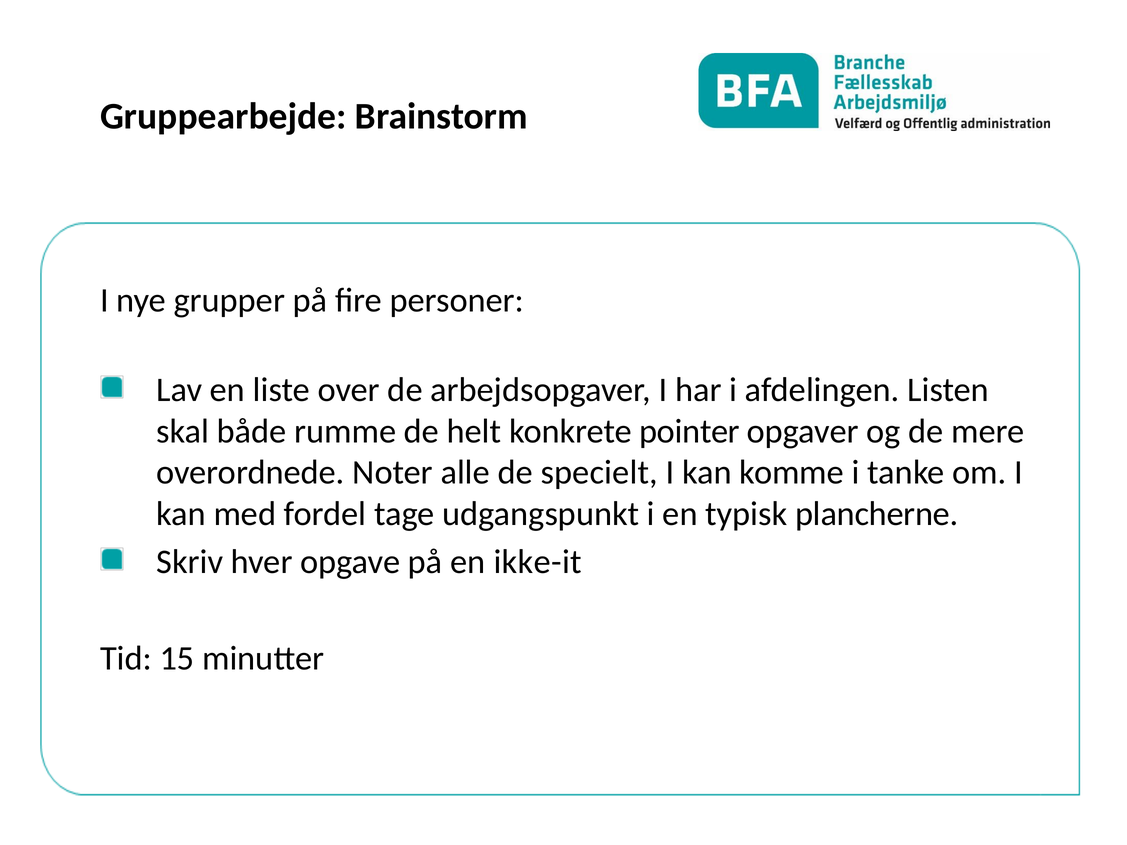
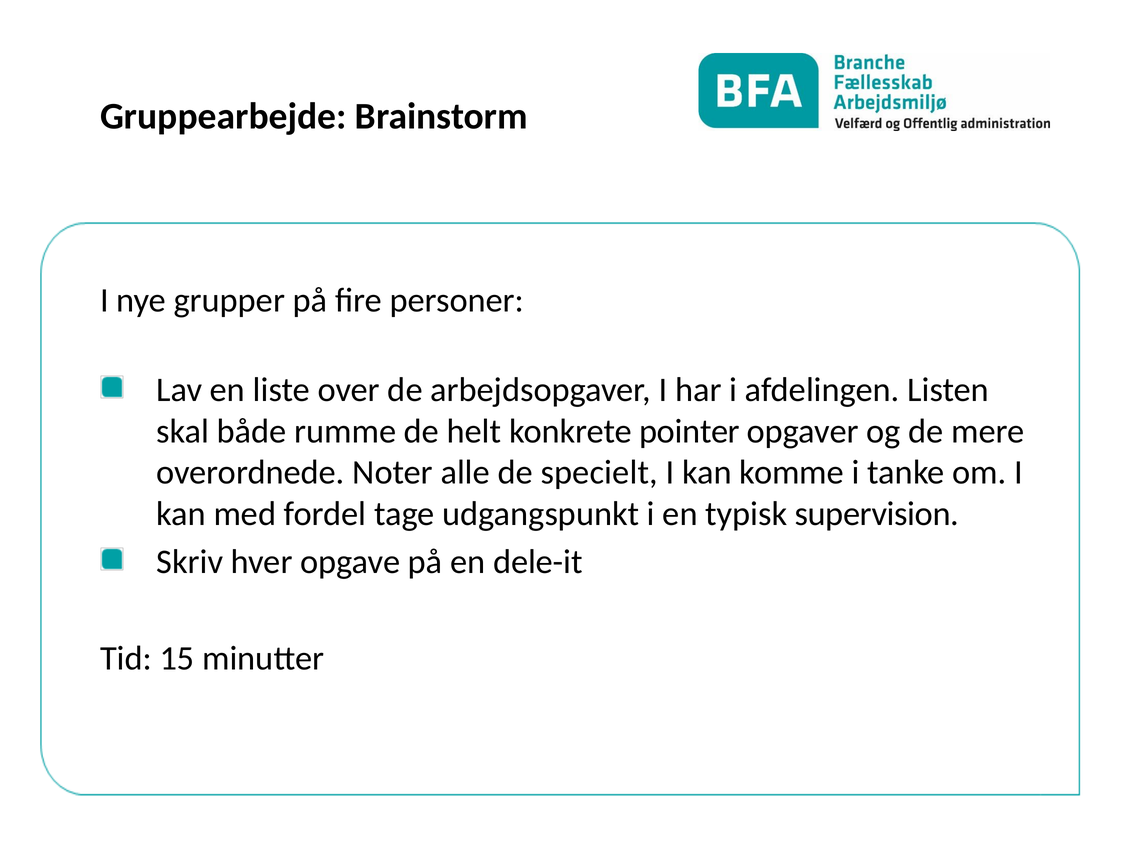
plancherne: plancherne -> supervision
ikke-it: ikke-it -> dele-it
